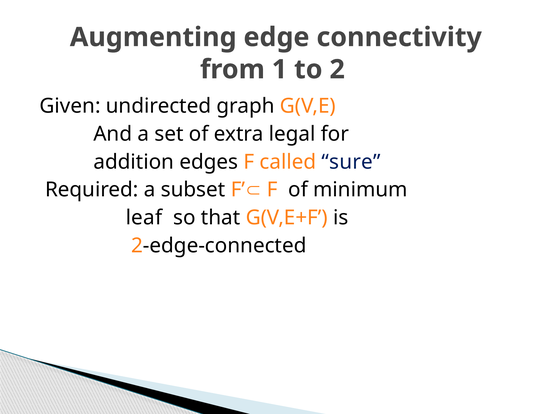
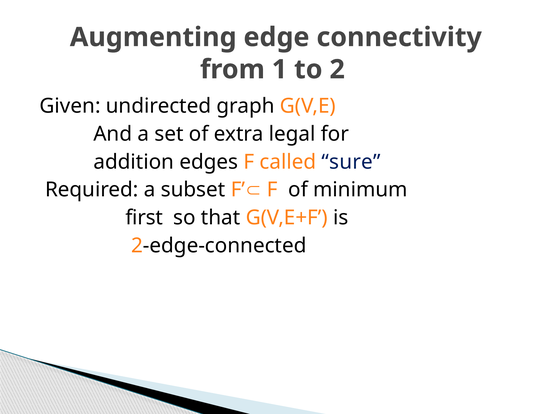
leaf: leaf -> first
